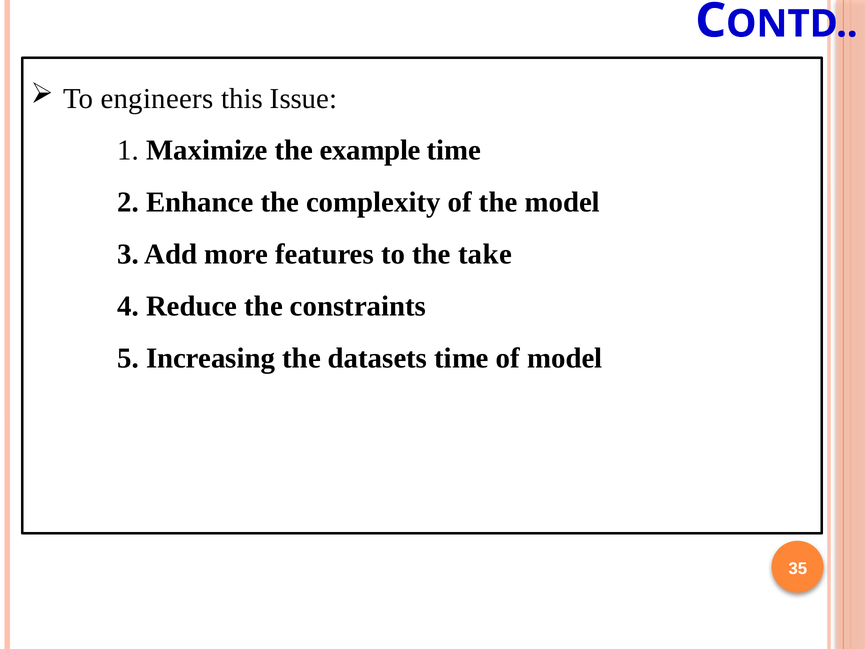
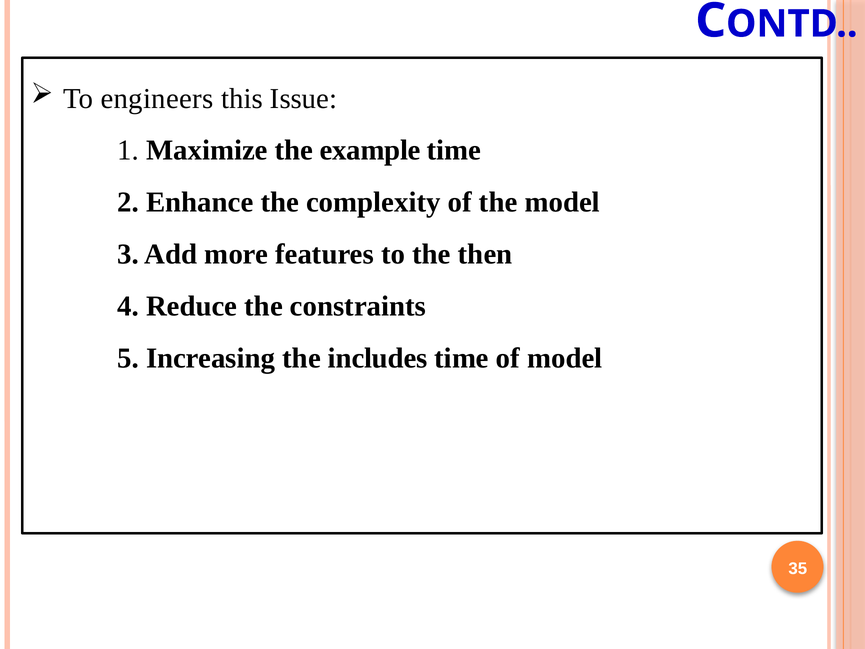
take: take -> then
datasets: datasets -> includes
